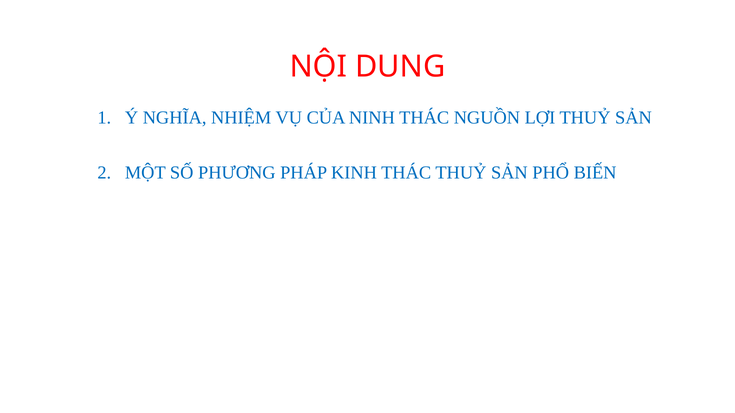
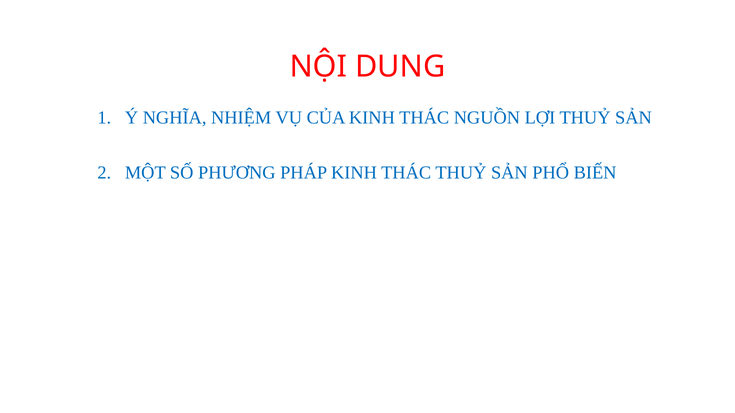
CỦA NINH: NINH -> KINH
